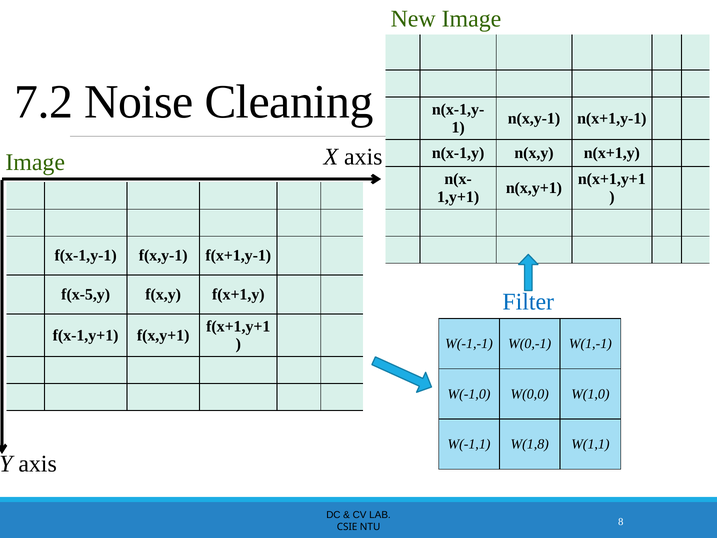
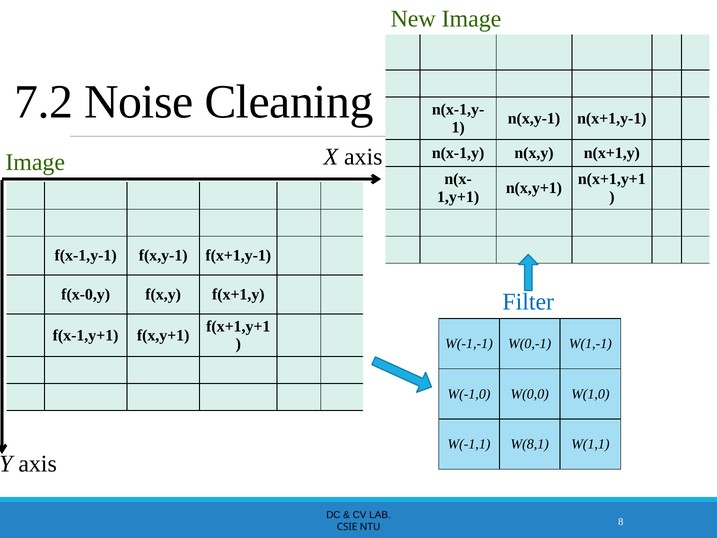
f(x-5,y: f(x-5,y -> f(x-0,y
W(1,8: W(1,8 -> W(8,1
